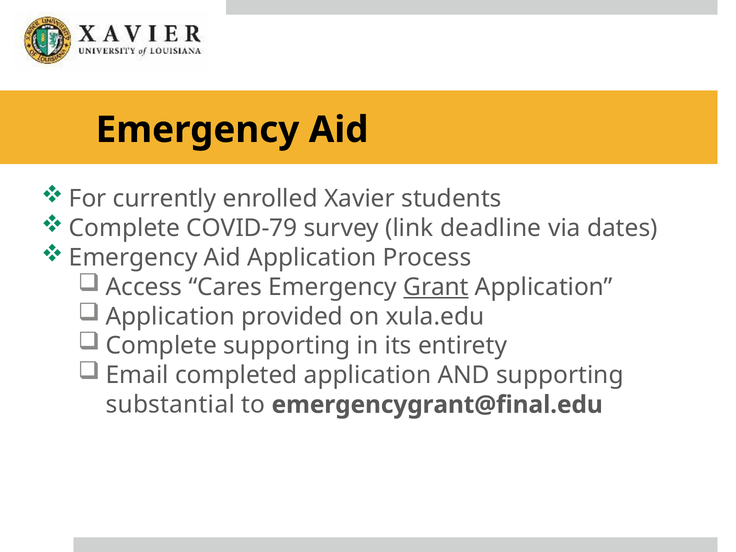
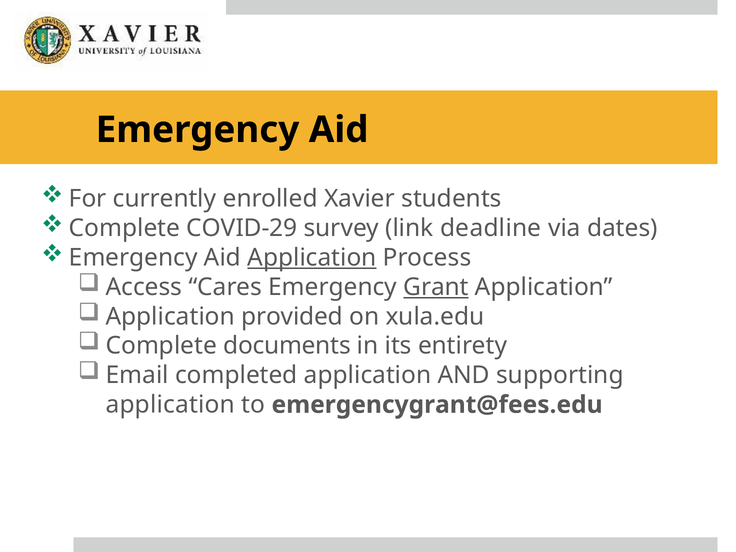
COVID-79: COVID-79 -> COVID-29
Application at (312, 258) underline: none -> present
Complete supporting: supporting -> documents
substantial at (170, 405): substantial -> application
emergencygrant@final.edu: emergencygrant@final.edu -> emergencygrant@fees.edu
